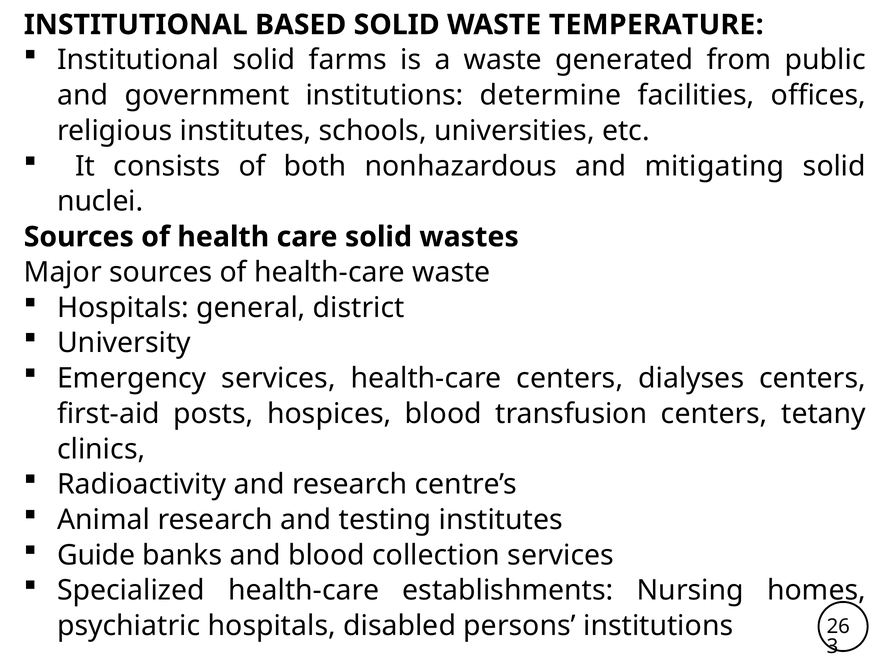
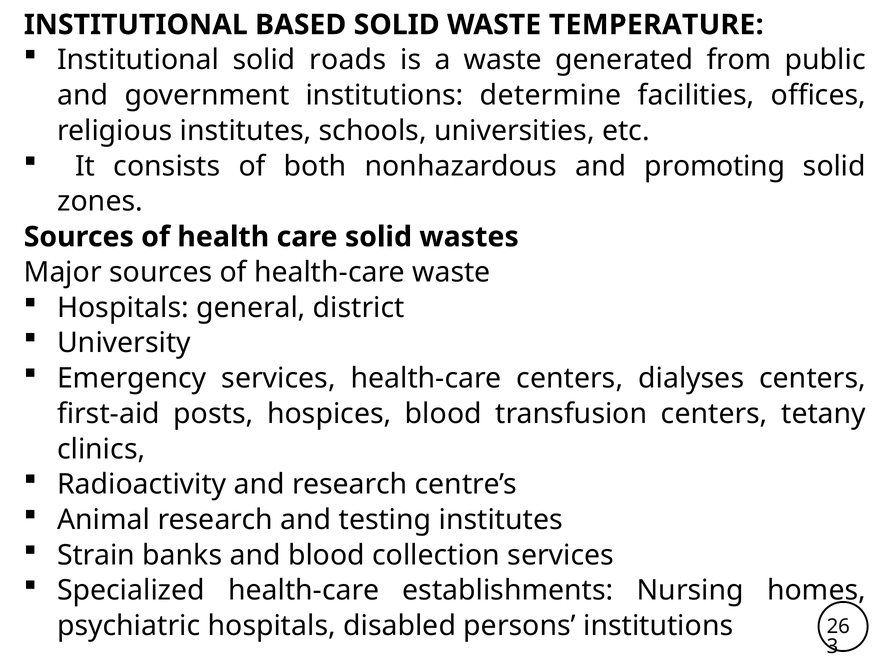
farms: farms -> roads
mitigating: mitigating -> promoting
nuclei: nuclei -> zones
Guide: Guide -> Strain
